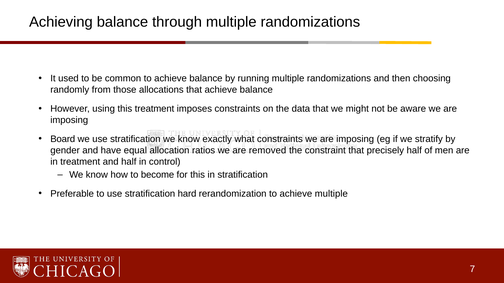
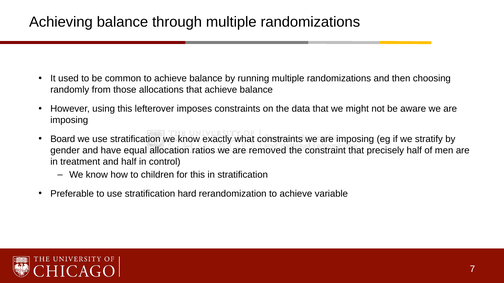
this treatment: treatment -> lefterover
become: become -> children
achieve multiple: multiple -> variable
